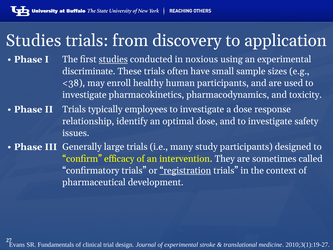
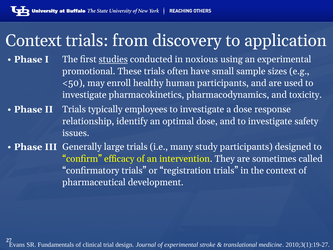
Studies at (34, 41): Studies -> Context
discriminate: discriminate -> promotional
<38: <38 -> <50
registration underline: present -> none
